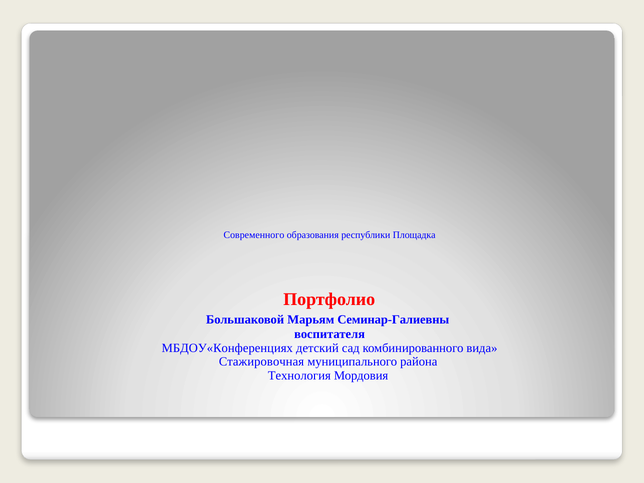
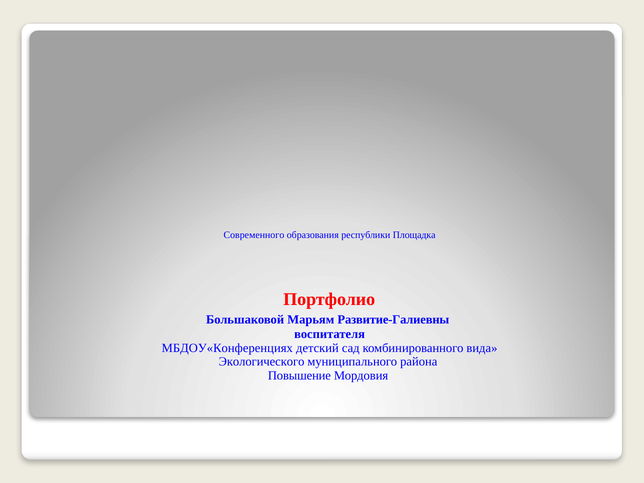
Семинар-Галиевны: Семинар-Галиевны -> Развитие-Галиевны
Стажировочная: Стажировочная -> Экологического
Технология: Технология -> Повышение
